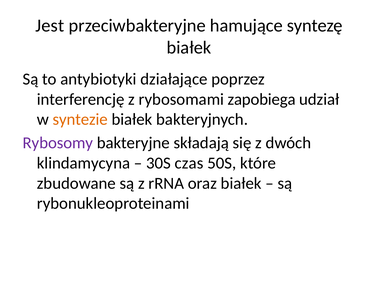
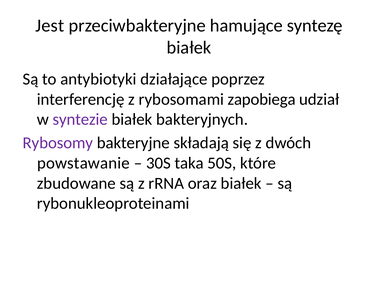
syntezie colour: orange -> purple
klindamycyna: klindamycyna -> powstawanie
czas: czas -> taka
